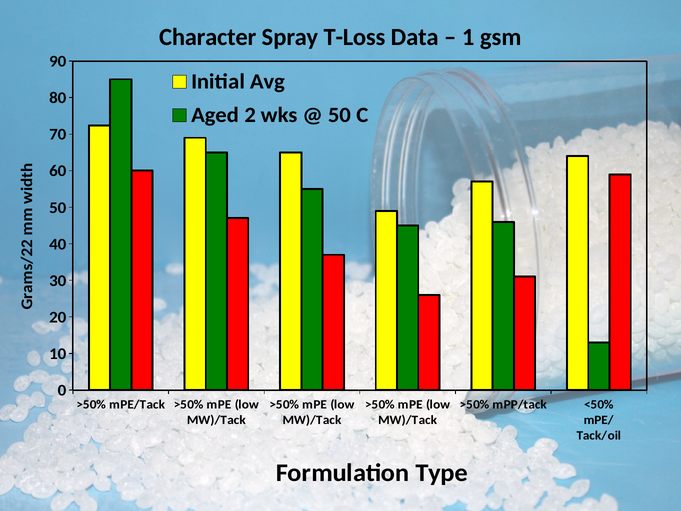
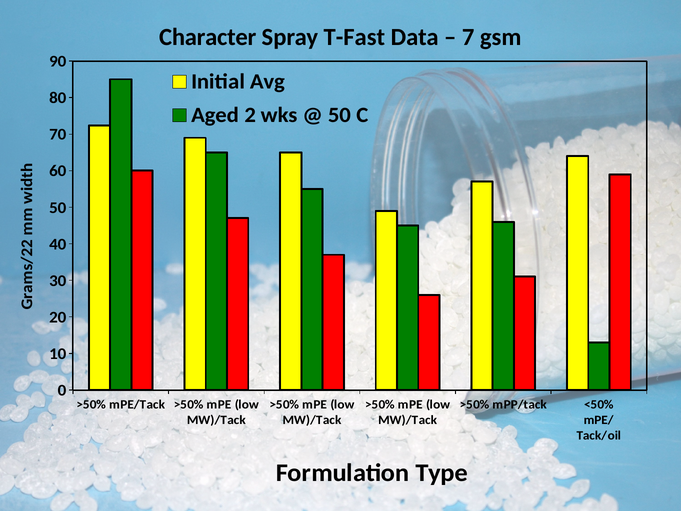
T-Loss: T-Loss -> T-Fast
1: 1 -> 7
